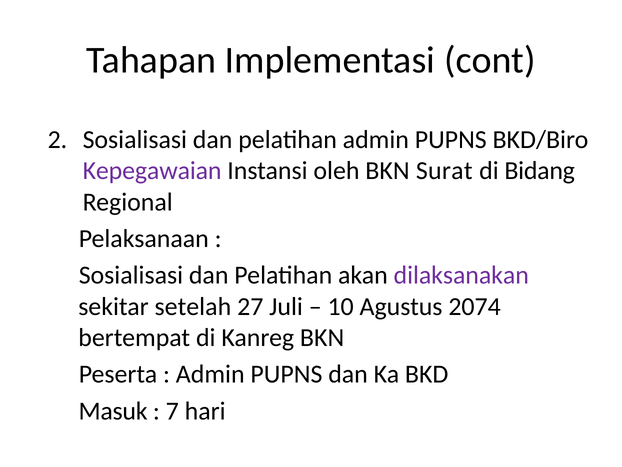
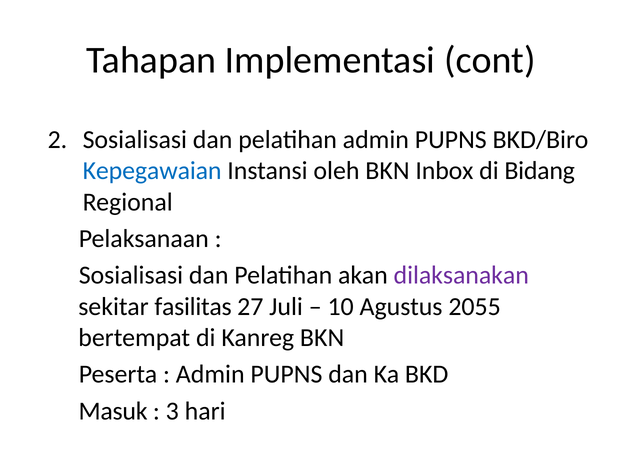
Kepegawaian colour: purple -> blue
Surat: Surat -> Inbox
setelah: setelah -> fasilitas
2074: 2074 -> 2055
7: 7 -> 3
